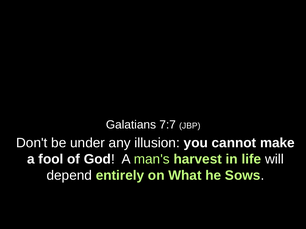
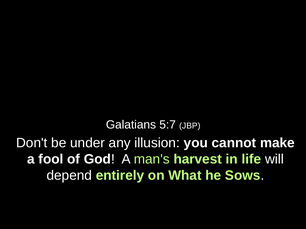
7:7: 7:7 -> 5:7
